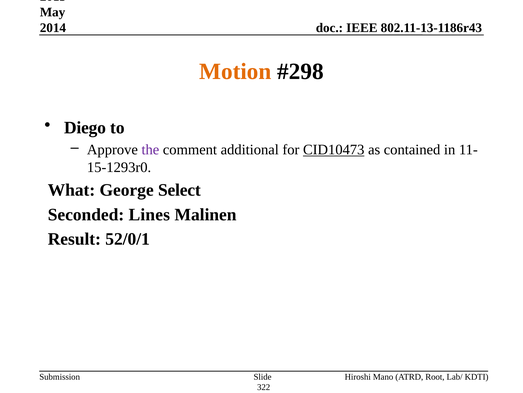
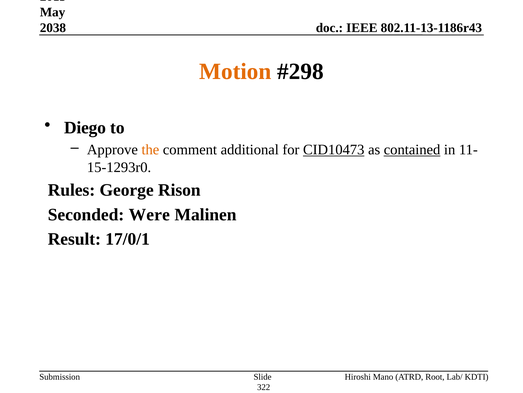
2014: 2014 -> 2038
the colour: purple -> orange
contained underline: none -> present
What: What -> Rules
Select: Select -> Rison
Lines: Lines -> Were
52/0/1: 52/0/1 -> 17/0/1
